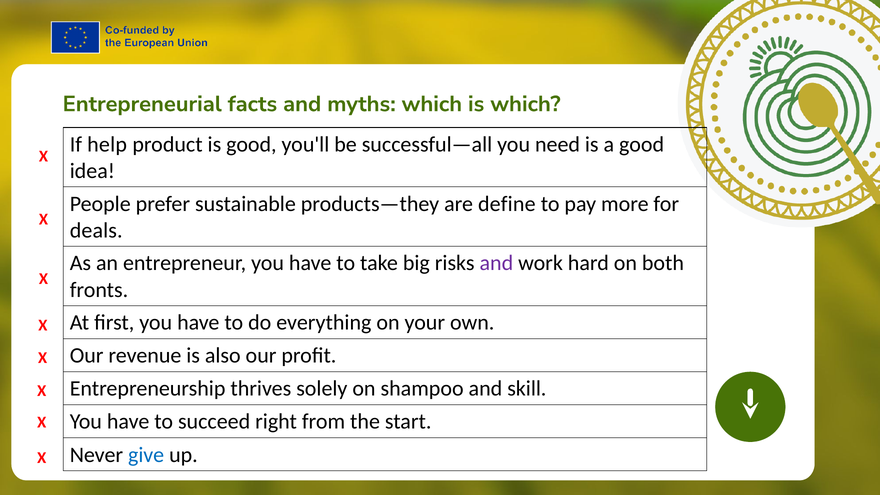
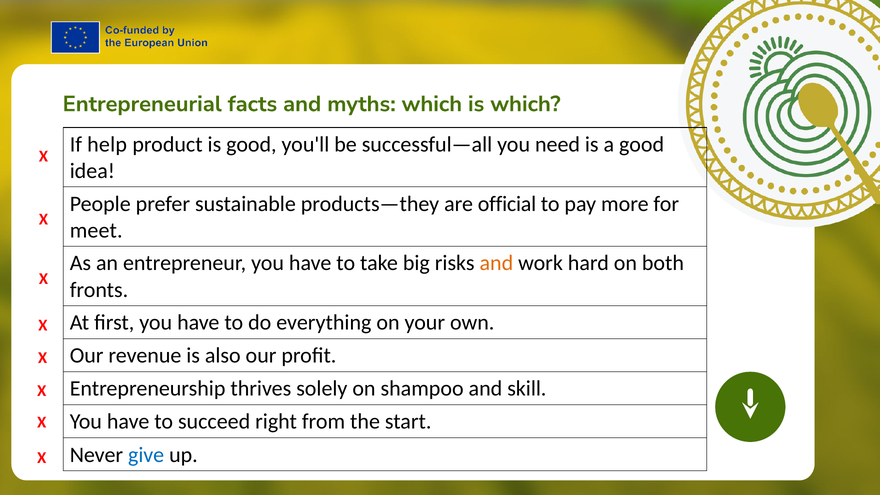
define: define -> official
deals: deals -> meet
and at (496, 263) colour: purple -> orange
